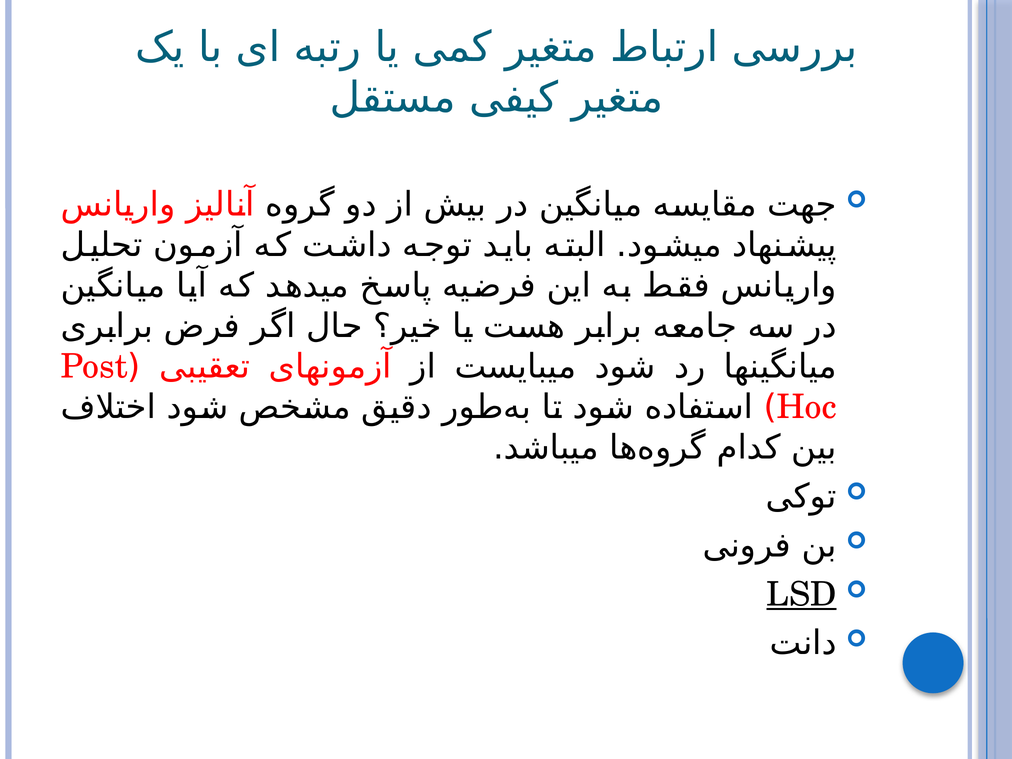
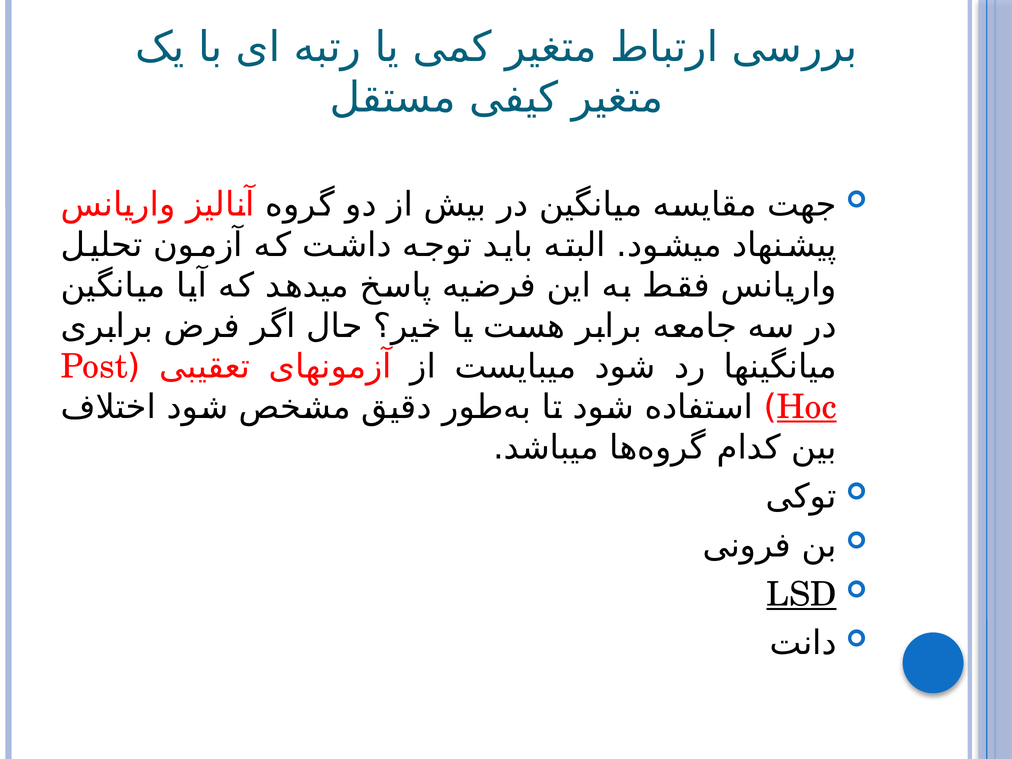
Hoc underline: none -> present
